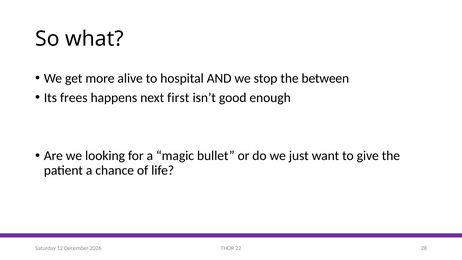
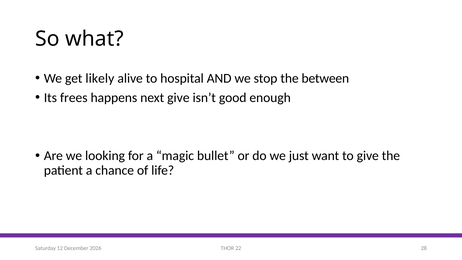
more: more -> likely
next first: first -> give
